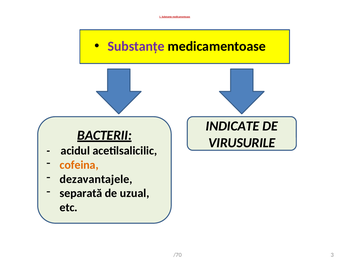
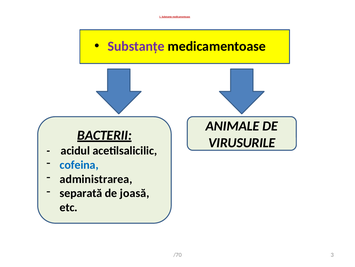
INDICATE: INDICATE -> ANIMALE
cofeina colour: orange -> blue
dezavantajele: dezavantajele -> administrarea
uzual: uzual -> joasă
